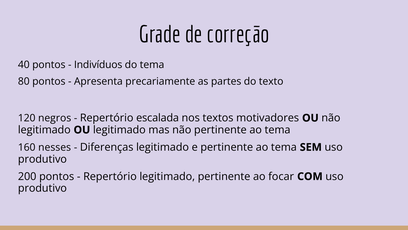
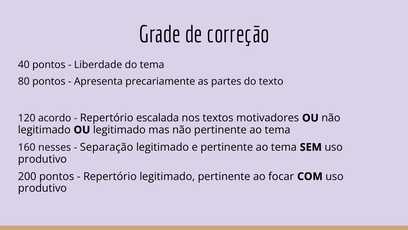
Indivíduos: Indivíduos -> Liberdade
negros: negros -> acordo
Diferenças: Diferenças -> Separação
